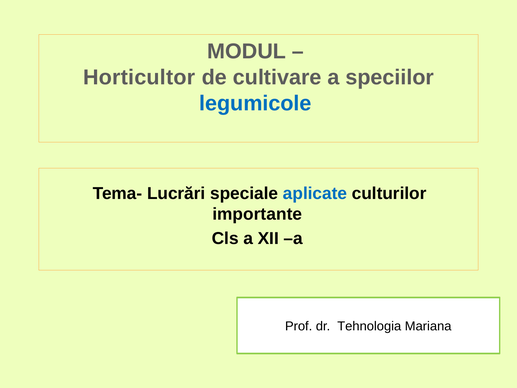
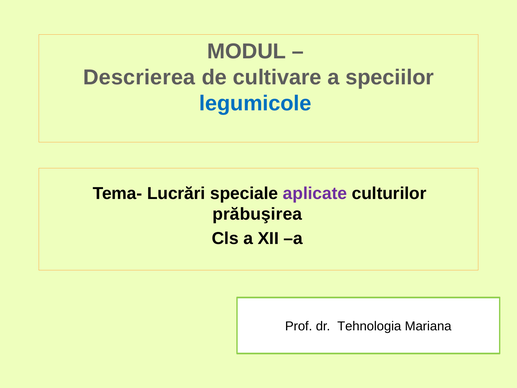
Horticultor: Horticultor -> Descrierea
aplicate colour: blue -> purple
importante: importante -> prăbuşirea
